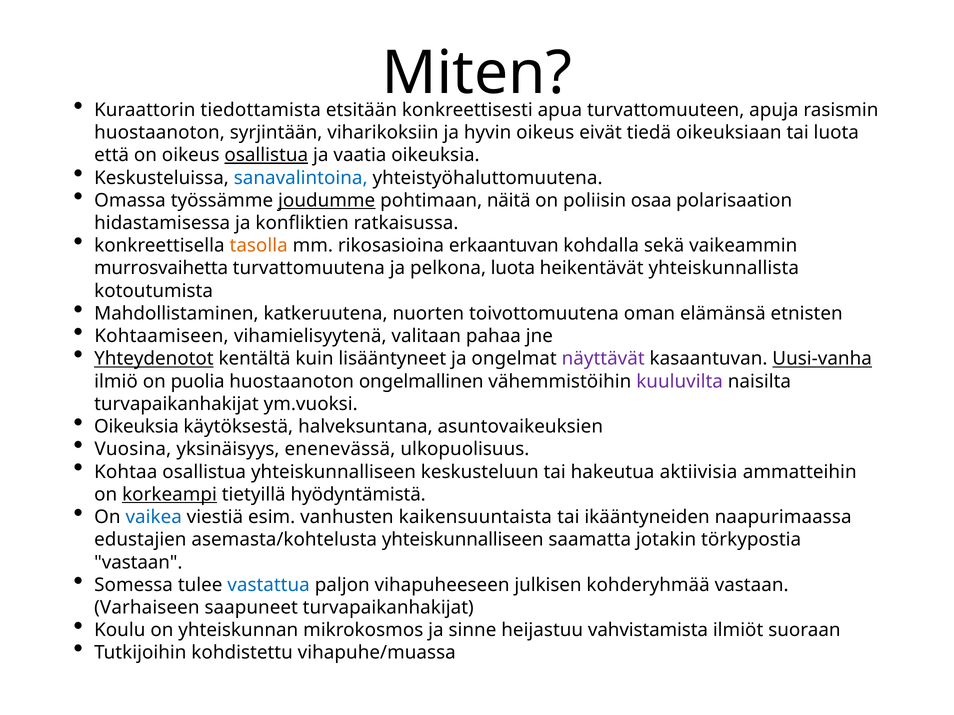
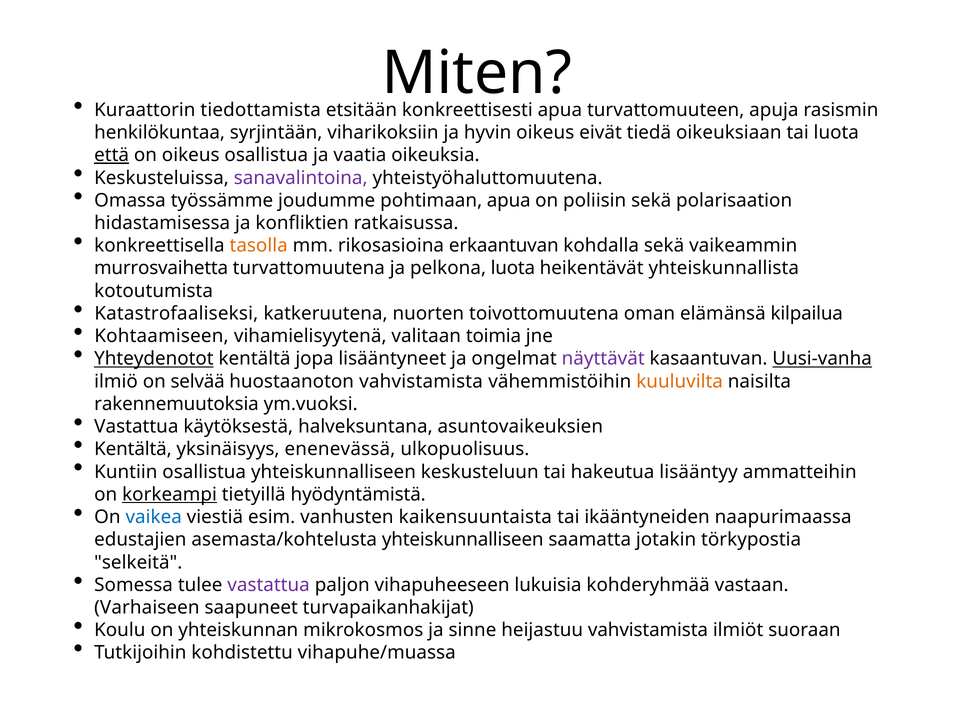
huostaanoton at (160, 133): huostaanoton -> henkilökuntaa
että underline: none -> present
osallistua at (266, 155) underline: present -> none
sanavalintoina colour: blue -> purple
joudumme underline: present -> none
pohtimaan näitä: näitä -> apua
poliisin osaa: osaa -> sekä
Mahdollistaminen: Mahdollistaminen -> Katastrofaaliseksi
etnisten: etnisten -> kilpailua
pahaa: pahaa -> toimia
kuin: kuin -> jopa
puolia: puolia -> selvää
huostaanoton ongelmallinen: ongelmallinen -> vahvistamista
kuuluvilta colour: purple -> orange
turvapaikanhakijat at (176, 404): turvapaikanhakijat -> rakennemuutoksia
Oikeuksia at (136, 427): Oikeuksia -> Vastattua
Vuosina at (133, 450): Vuosina -> Kentältä
Kohtaa: Kohtaa -> Kuntiin
aktiivisia: aktiivisia -> lisääntyy
vastaan at (138, 563): vastaan -> selkeitä
vastattua at (269, 585) colour: blue -> purple
julkisen: julkisen -> lukuisia
